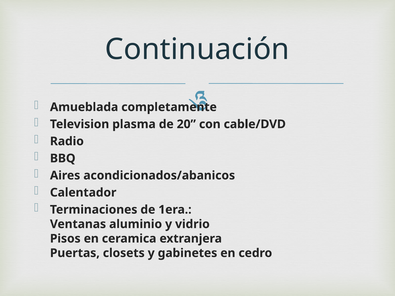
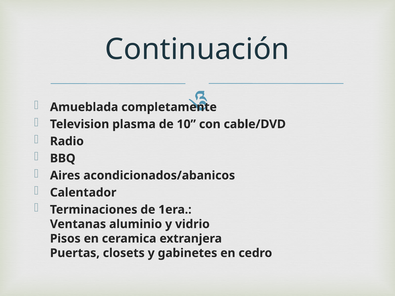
20: 20 -> 10
